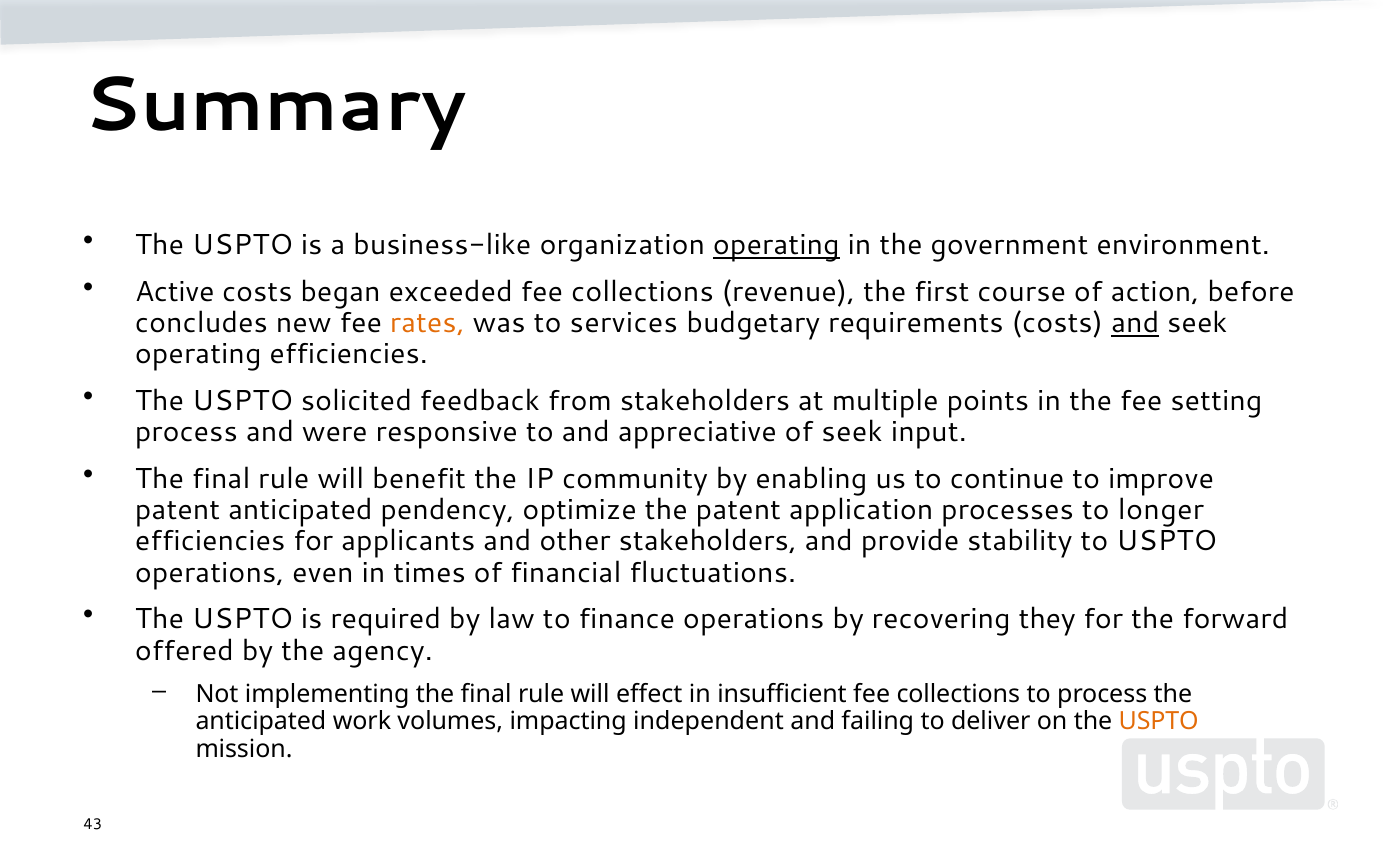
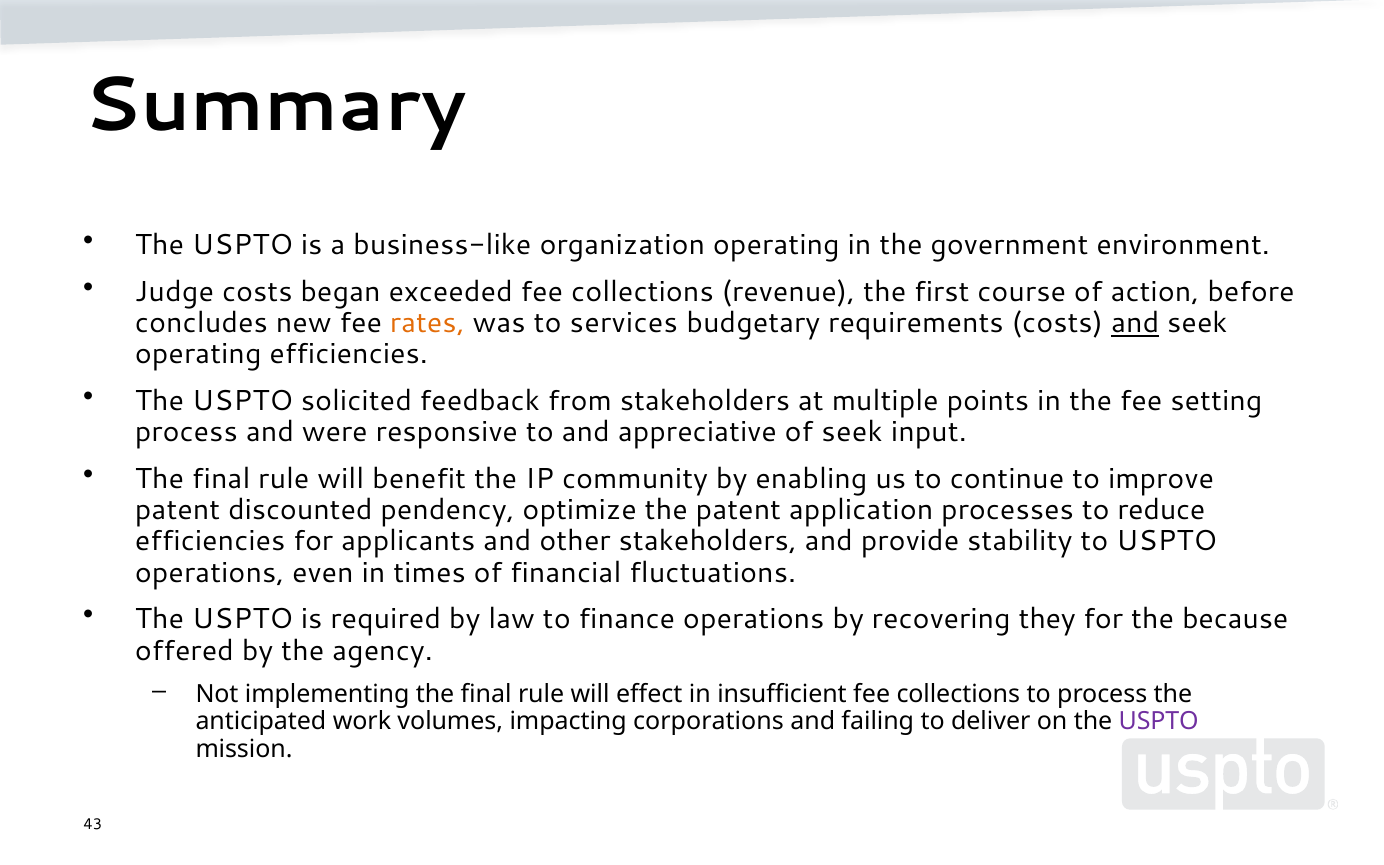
operating at (776, 245) underline: present -> none
Active: Active -> Judge
patent anticipated: anticipated -> discounted
longer: longer -> reduce
forward: forward -> because
independent: independent -> corporations
USPTO at (1159, 722) colour: orange -> purple
